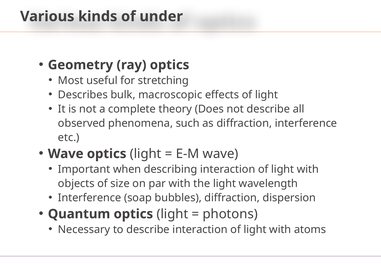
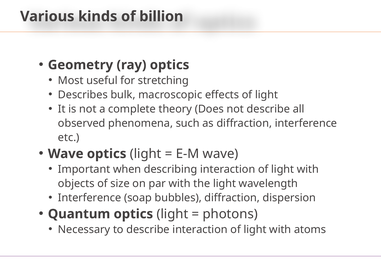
under: under -> billion
